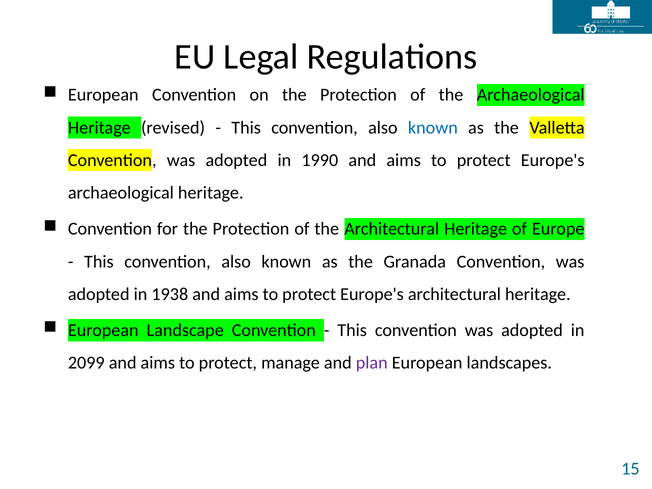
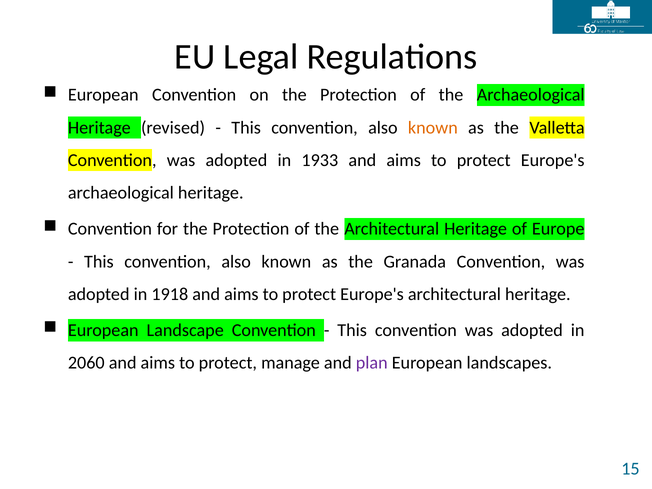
known at (433, 128) colour: blue -> orange
1990: 1990 -> 1933
1938: 1938 -> 1918
2099: 2099 -> 2060
